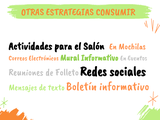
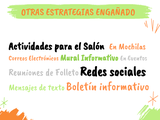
CONSUMIR: CONSUMIR -> ENGAÑADO
